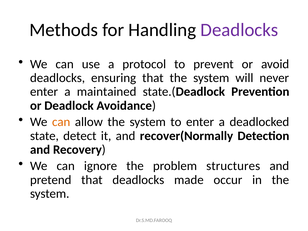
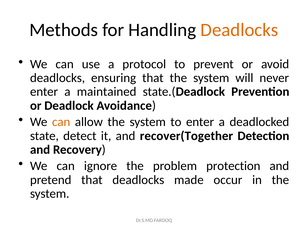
Deadlocks at (239, 30) colour: purple -> orange
recover(Normally: recover(Normally -> recover(Together
structures: structures -> protection
